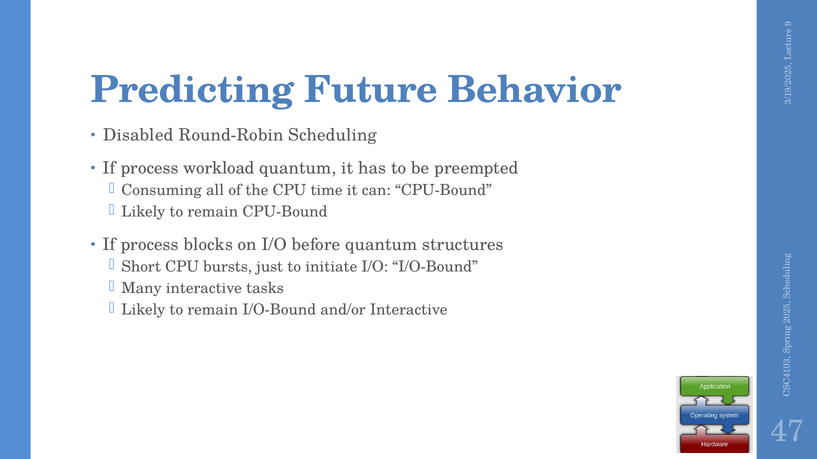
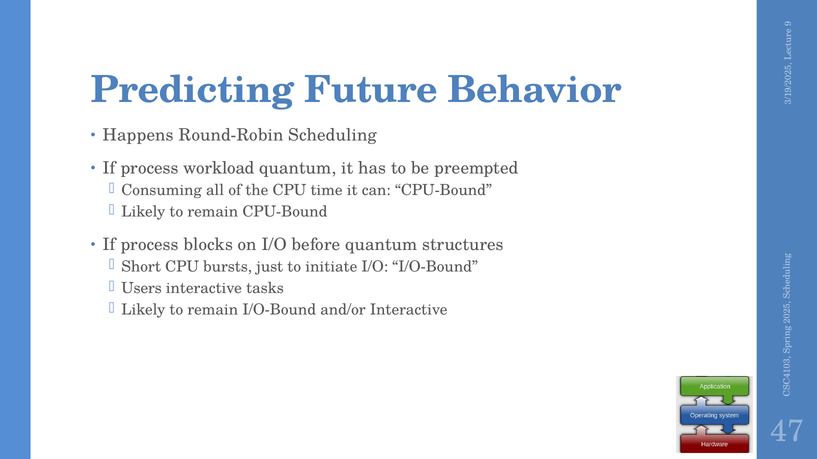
Disabled: Disabled -> Happens
Many: Many -> Users
